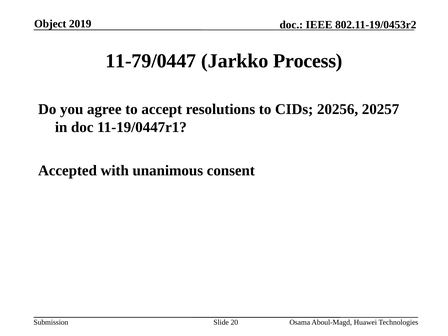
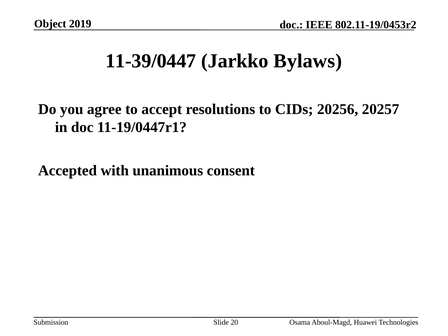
11-79/0447: 11-79/0447 -> 11-39/0447
Process: Process -> Bylaws
